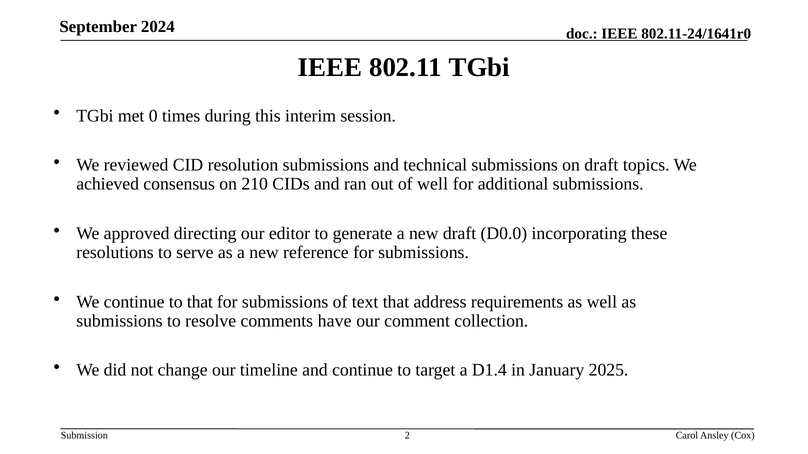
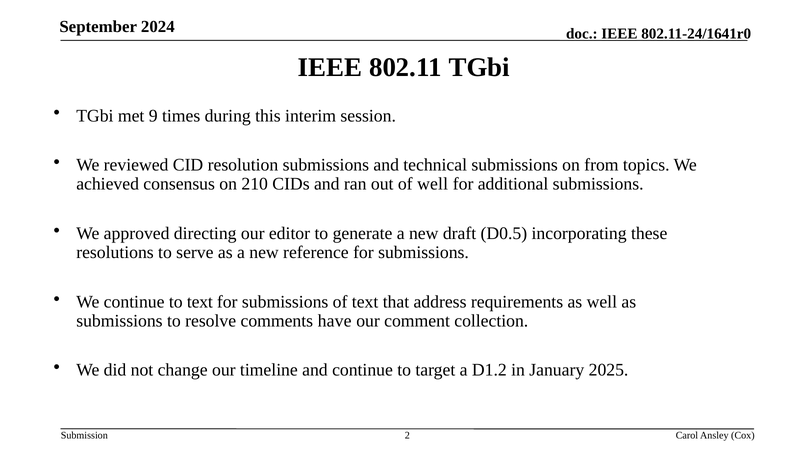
0: 0 -> 9
on draft: draft -> from
D0.0: D0.0 -> D0.5
to that: that -> text
D1.4: D1.4 -> D1.2
